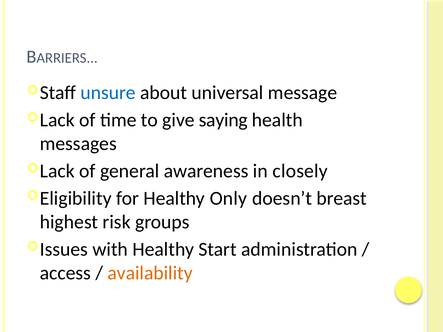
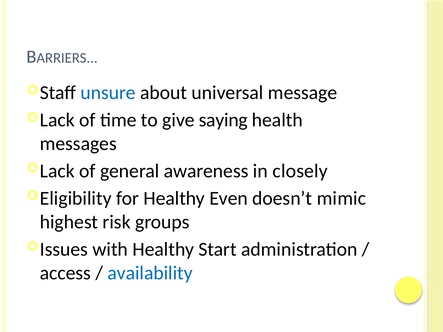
Only: Only -> Even
breast: breast -> mimic
availability colour: orange -> blue
